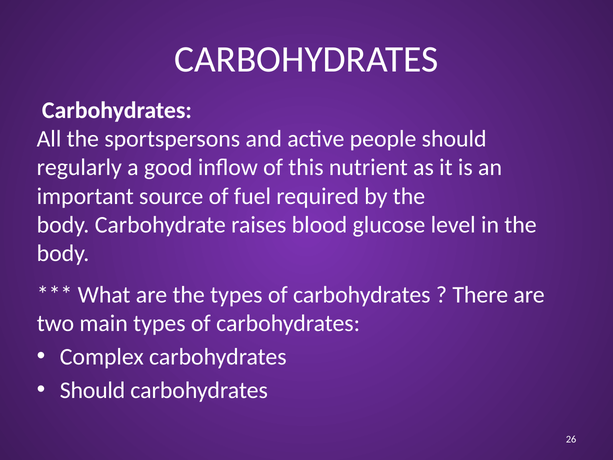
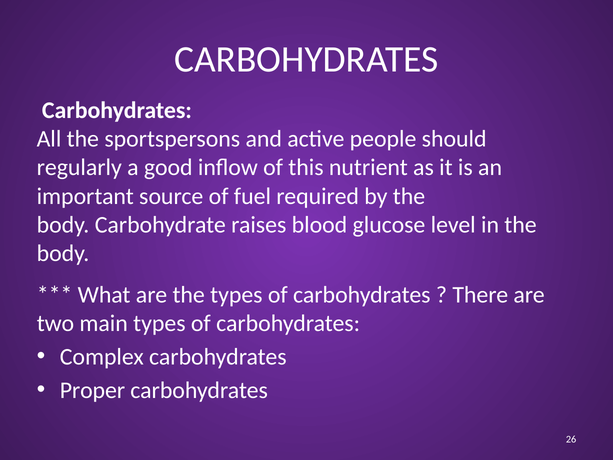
Should at (92, 390): Should -> Proper
